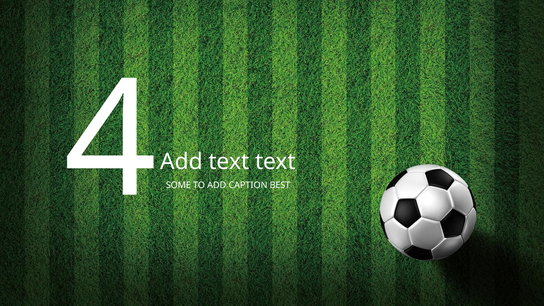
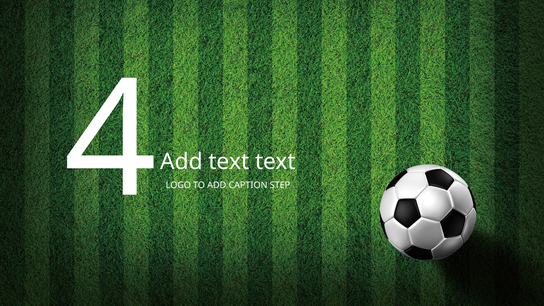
SOME: SOME -> LOGO
BEST: BEST -> STEP
